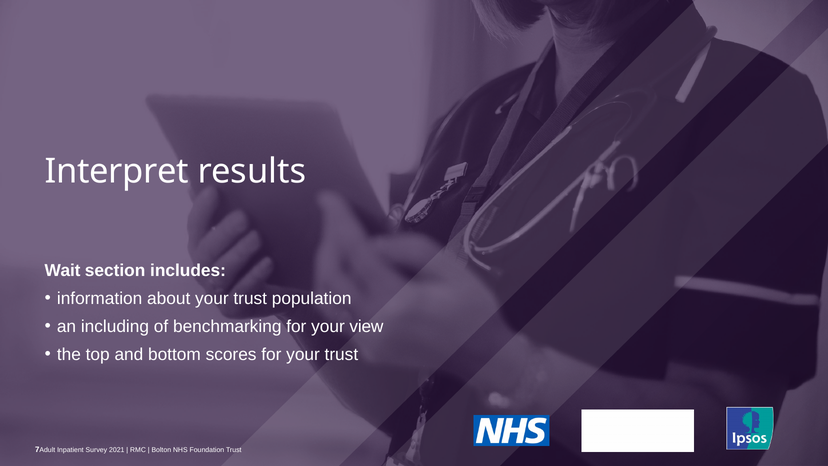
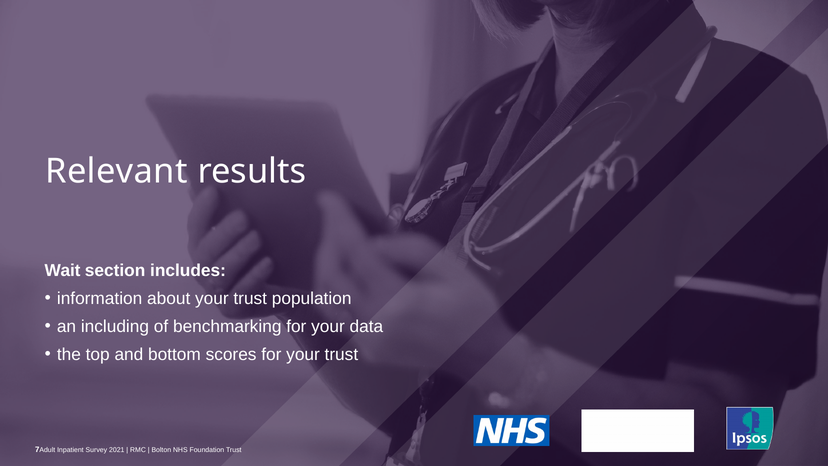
Interpret: Interpret -> Relevant
view: view -> data
